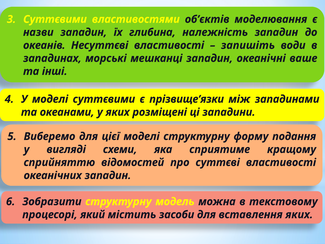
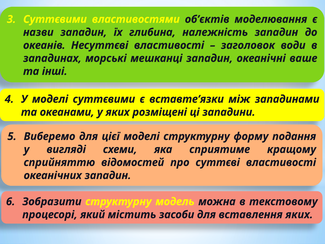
запишіть: запишіть -> заголовок
прізвище’язки: прізвище’язки -> вставте’язки
